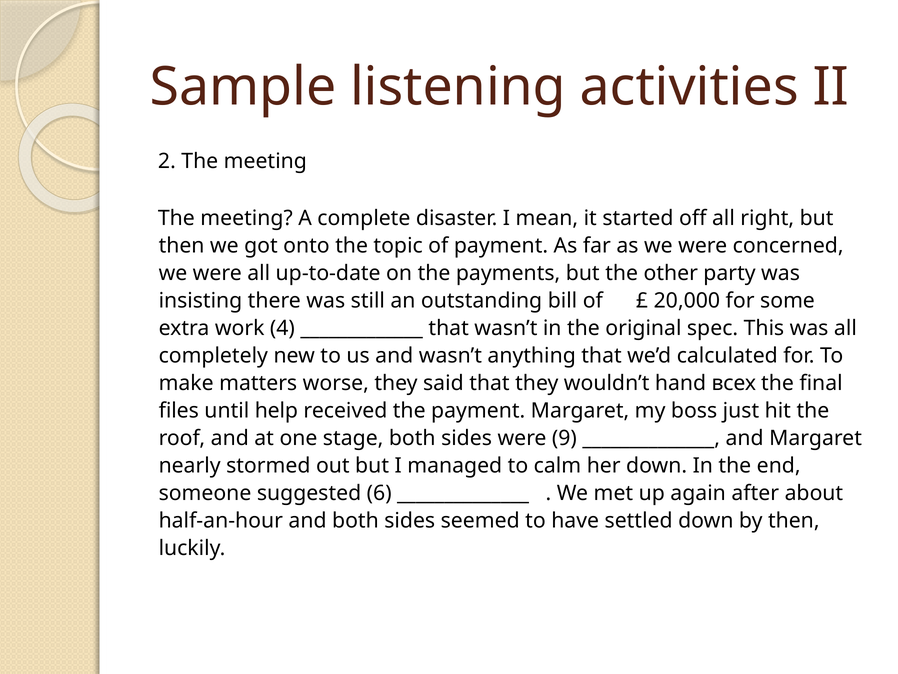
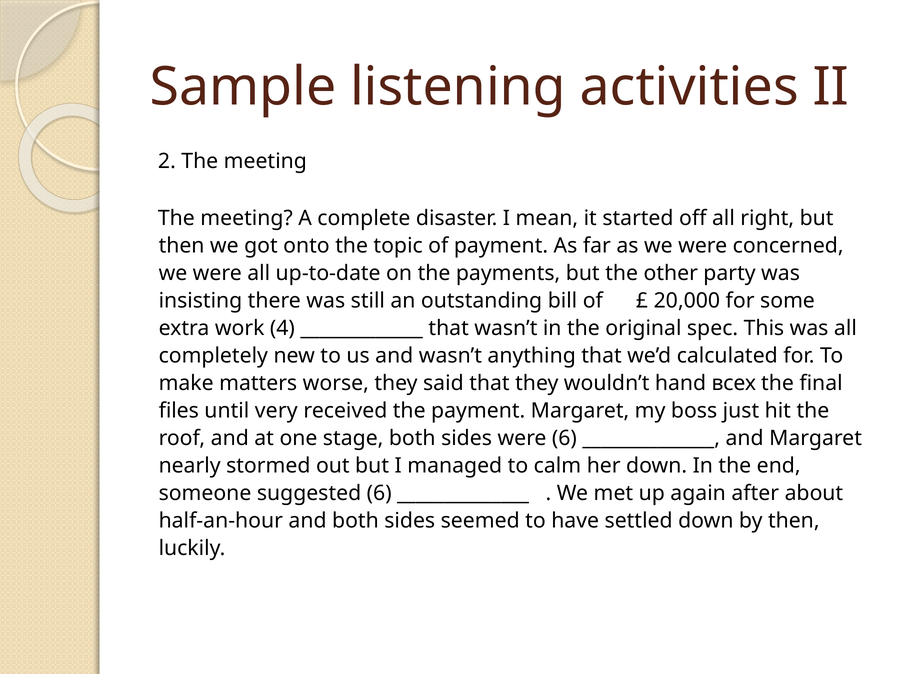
help: help -> very
were 9: 9 -> 6
